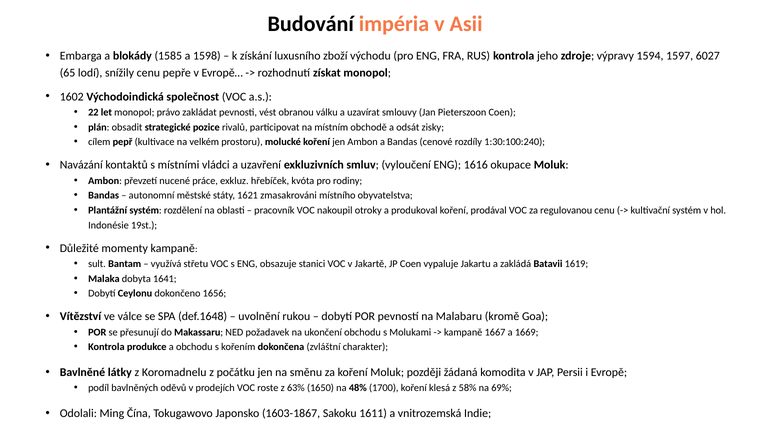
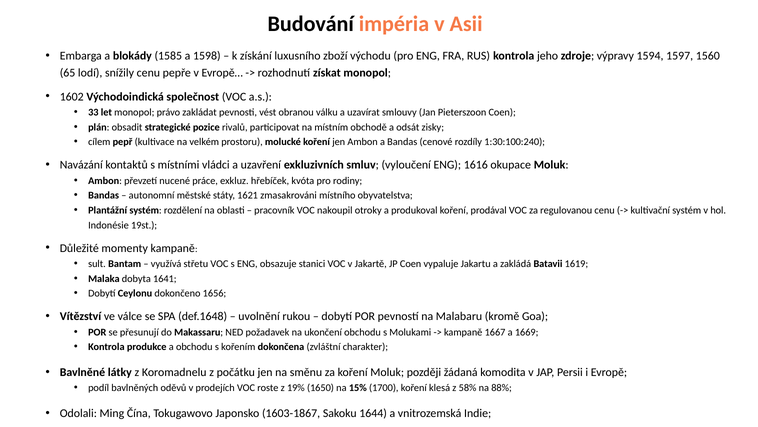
6027: 6027 -> 1560
22: 22 -> 33
63%: 63% -> 19%
48%: 48% -> 15%
69%: 69% -> 88%
1611: 1611 -> 1644
